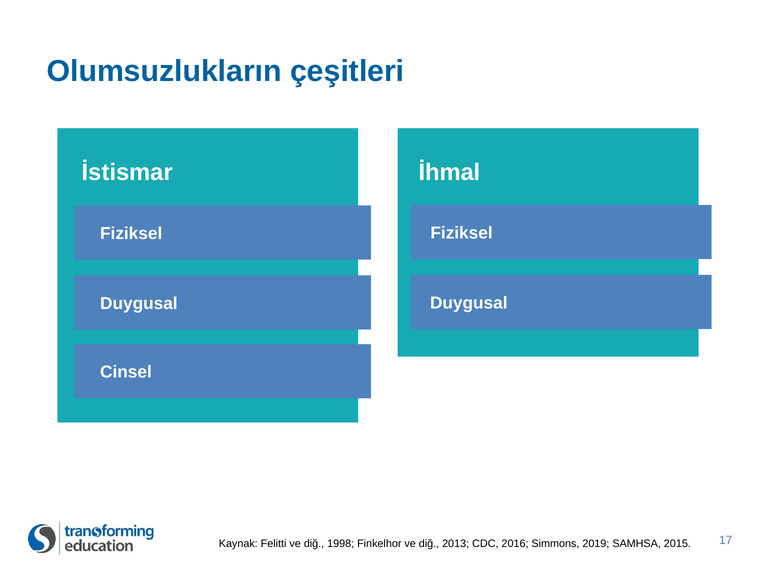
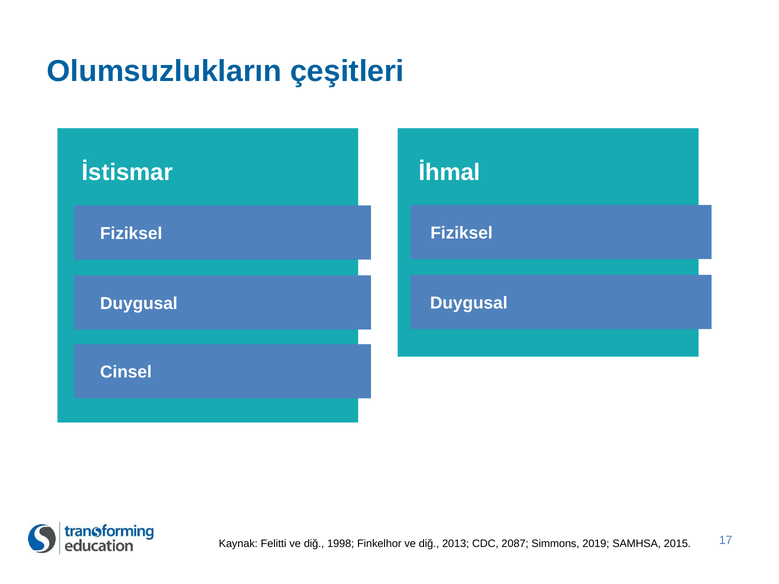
2016: 2016 -> 2087
